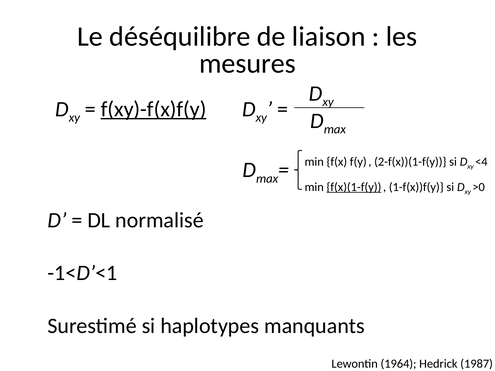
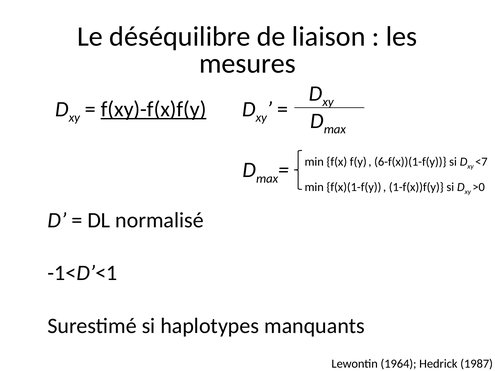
2-f(x))(1-f(y: 2-f(x))(1-f(y -> 6-f(x))(1-f(y
<4: <4 -> <7
f(x)(1-f(y underline: present -> none
